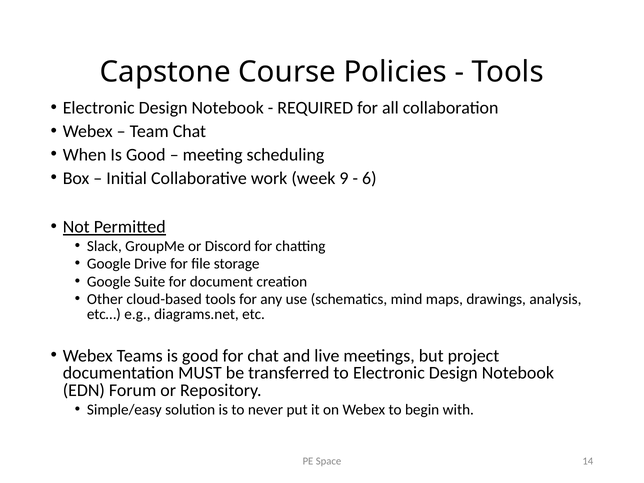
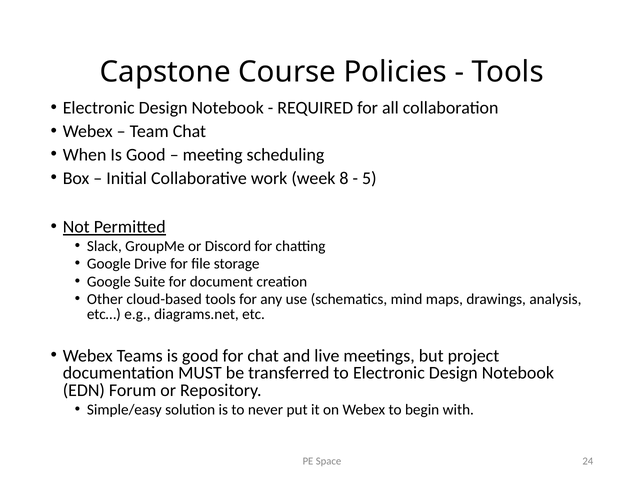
9: 9 -> 8
6: 6 -> 5
14: 14 -> 24
